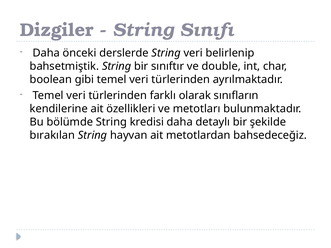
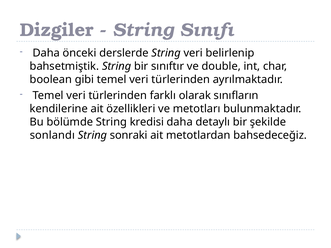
bırakılan: bırakılan -> sonlandı
hayvan: hayvan -> sonraki
